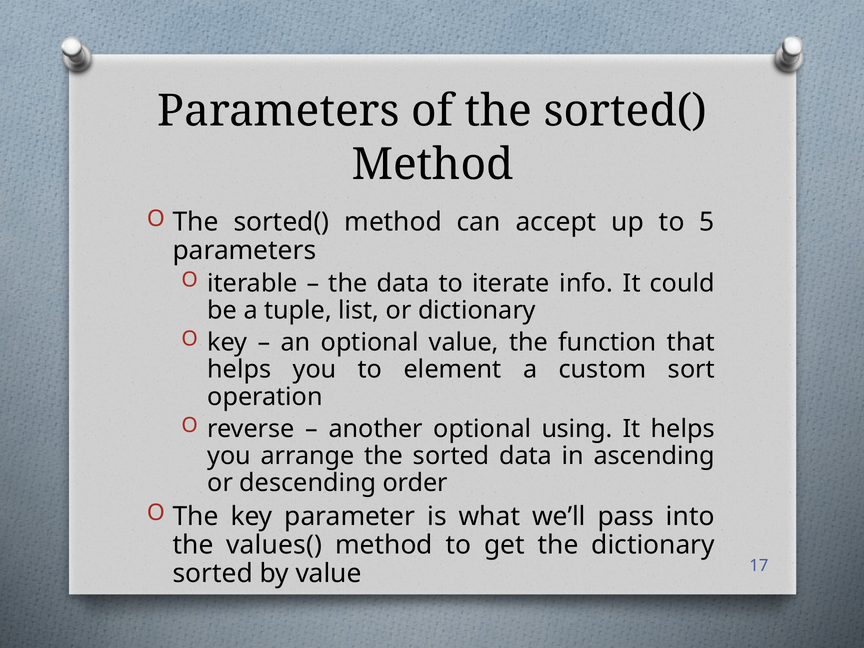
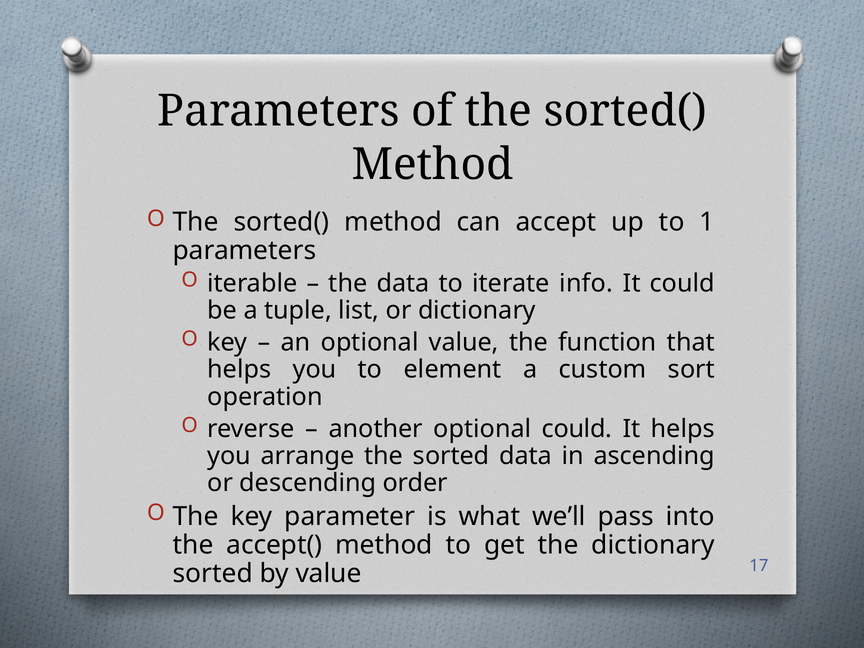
5: 5 -> 1
optional using: using -> could
values(: values( -> accept(
